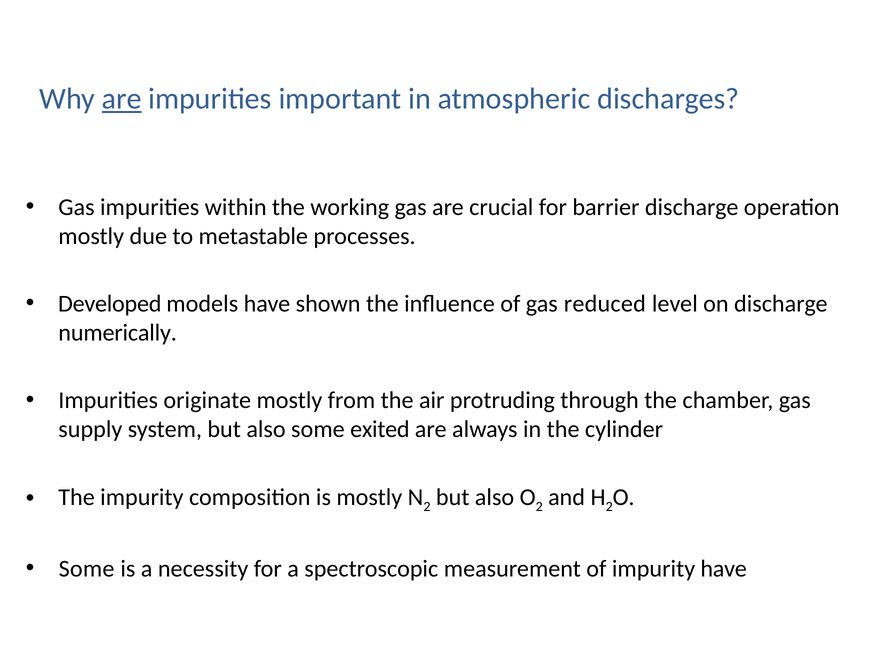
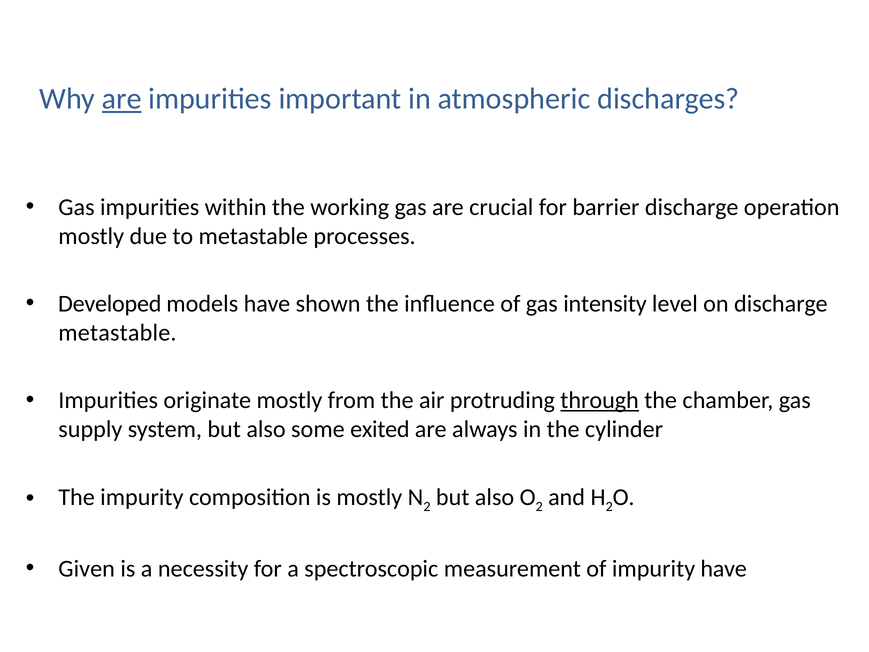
reduced: reduced -> intensity
numerically at (118, 333): numerically -> metastable
through underline: none -> present
Some at (87, 568): Some -> Given
